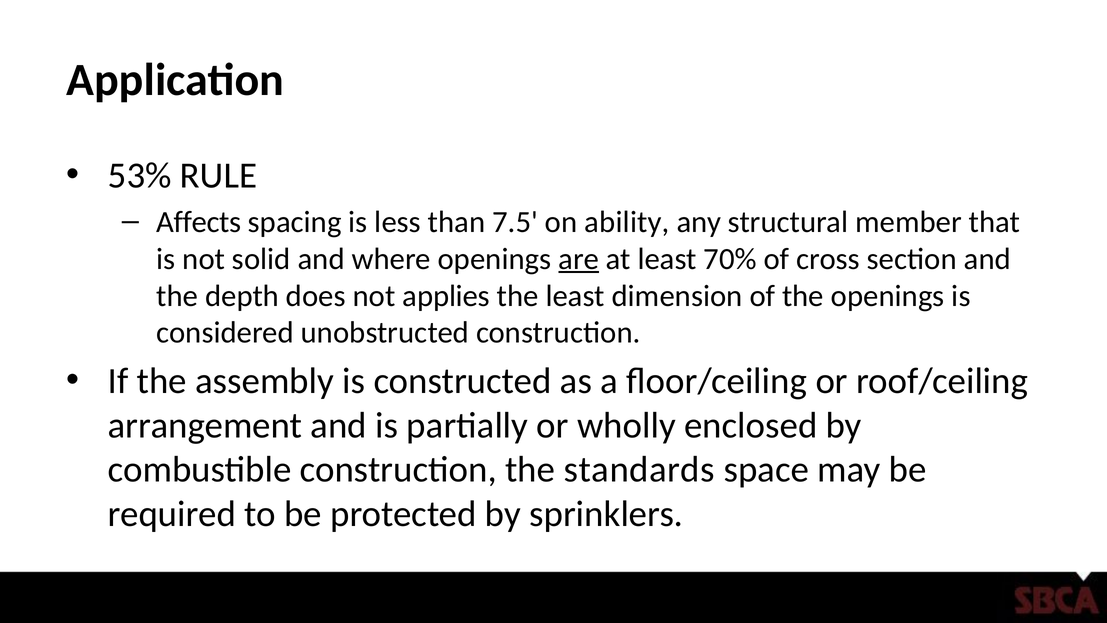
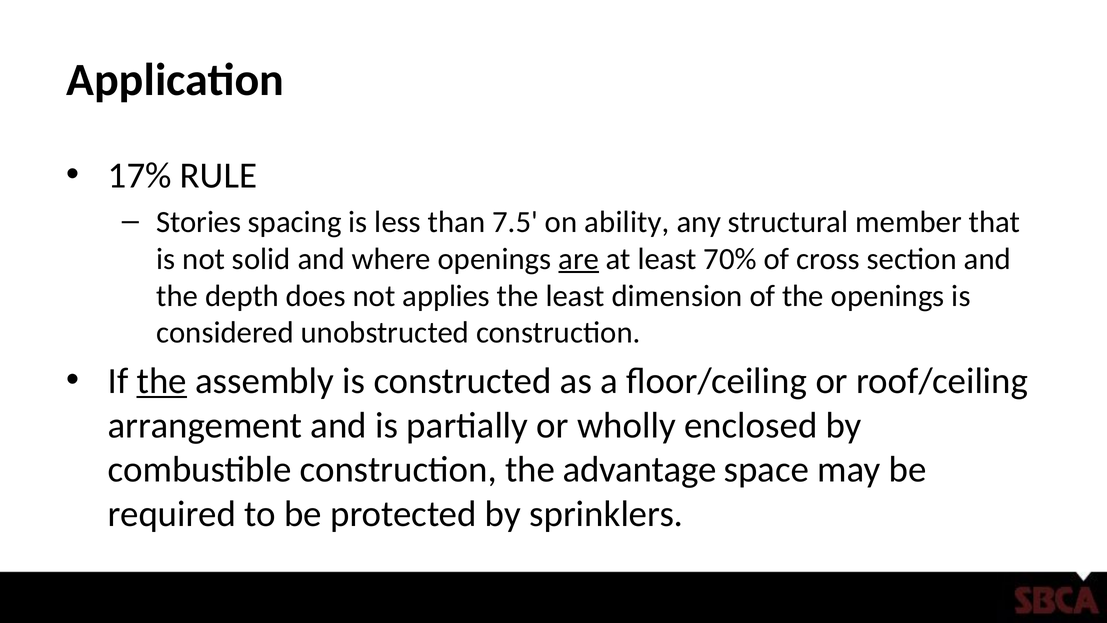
53%: 53% -> 17%
Affects: Affects -> Stories
the at (162, 381) underline: none -> present
standards: standards -> advantage
